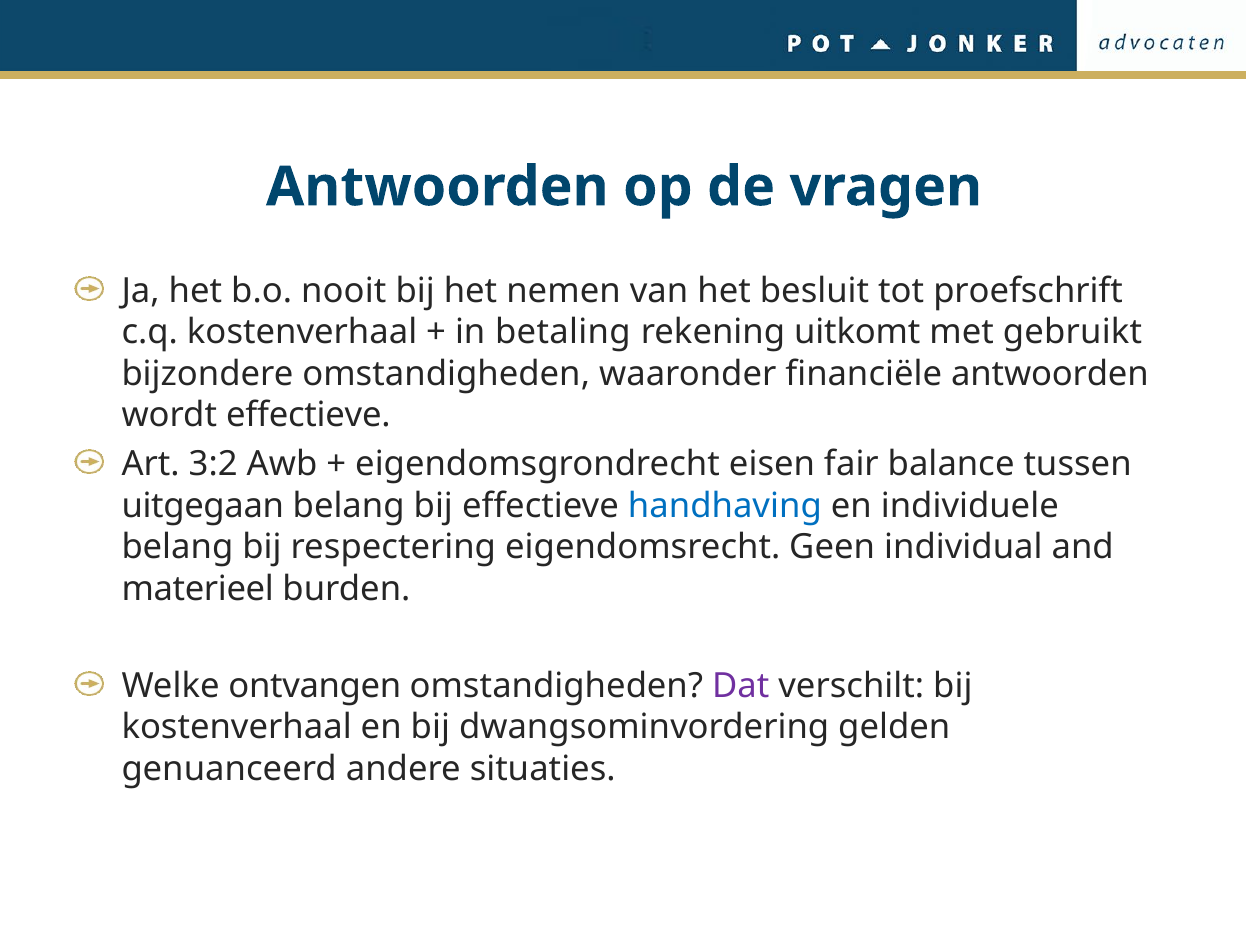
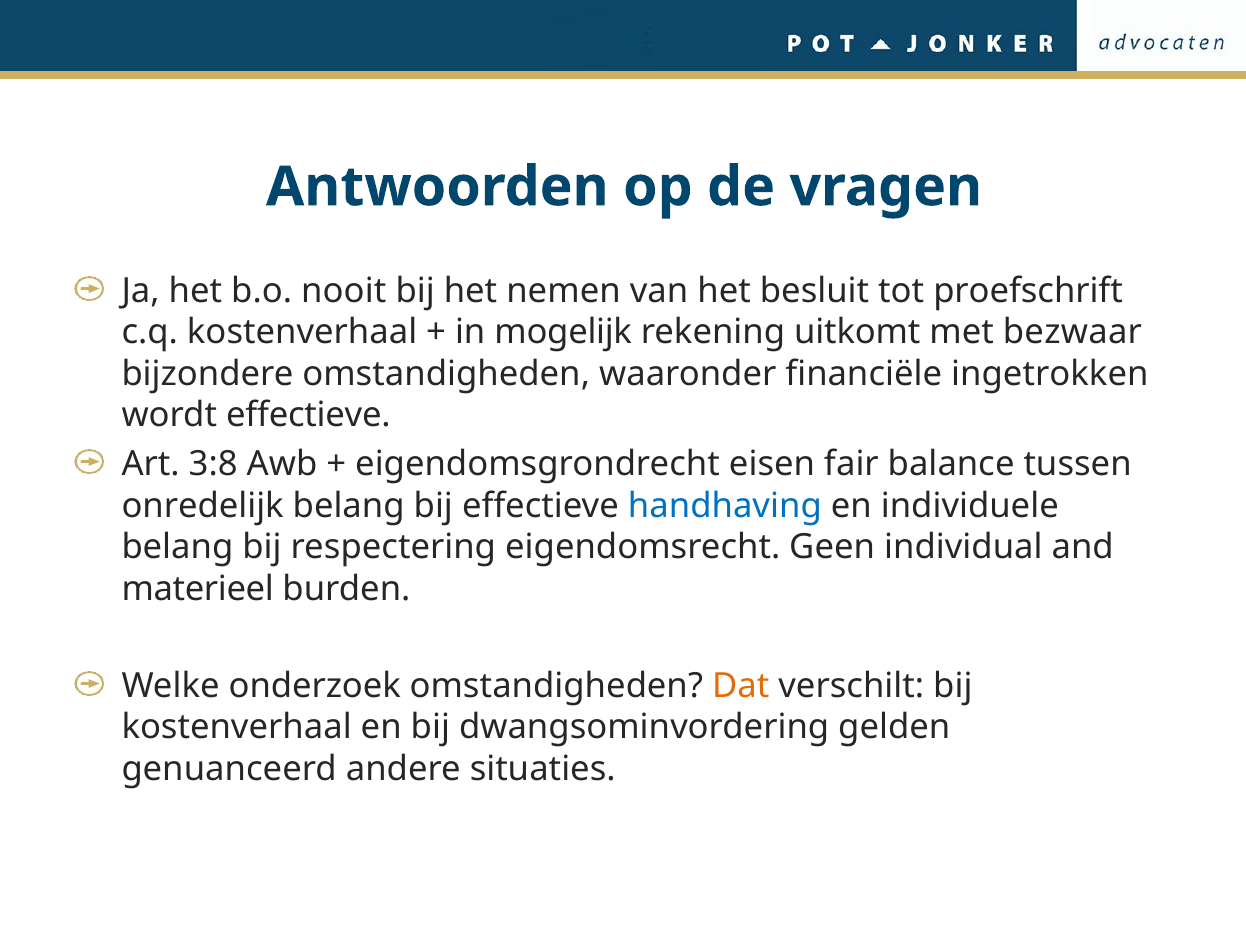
betaling: betaling -> mogelijk
gebruikt: gebruikt -> bezwaar
financiële antwoorden: antwoorden -> ingetrokken
3:2: 3:2 -> 3:8
uitgegaan: uitgegaan -> onredelijk
ontvangen: ontvangen -> onderzoek
Dat colour: purple -> orange
